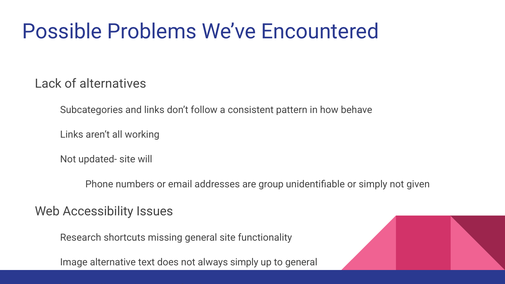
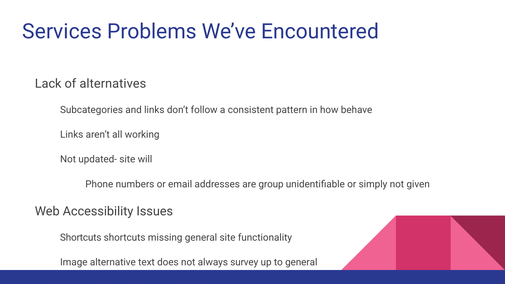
Possible: Possible -> Services
Research at (81, 238): Research -> Shortcuts
always simply: simply -> survey
